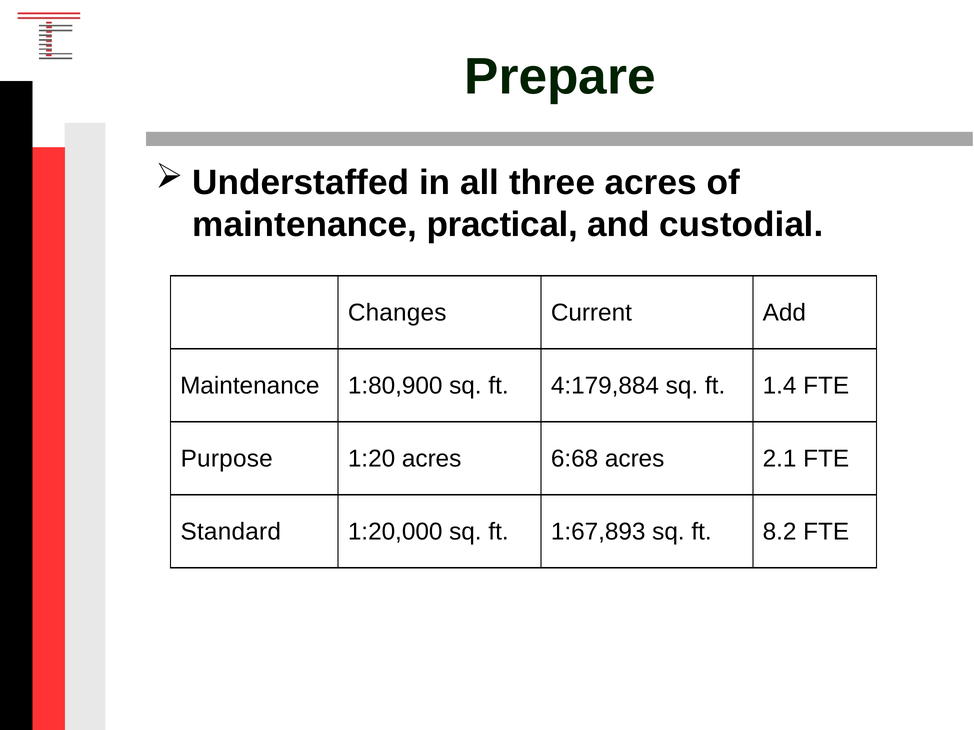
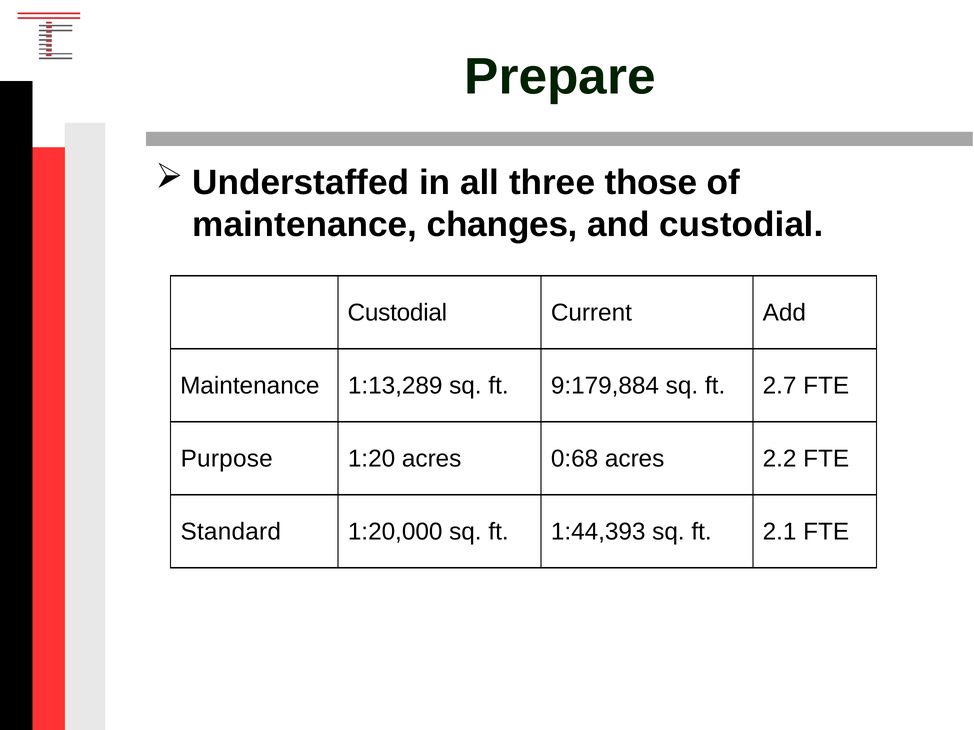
three acres: acres -> those
practical: practical -> changes
Changes at (397, 313): Changes -> Custodial
1:80,900: 1:80,900 -> 1:13,289
4:179,884: 4:179,884 -> 9:179,884
1.4: 1.4 -> 2.7
6:68: 6:68 -> 0:68
2.1: 2.1 -> 2.2
1:67,893: 1:67,893 -> 1:44,393
8.2: 8.2 -> 2.1
